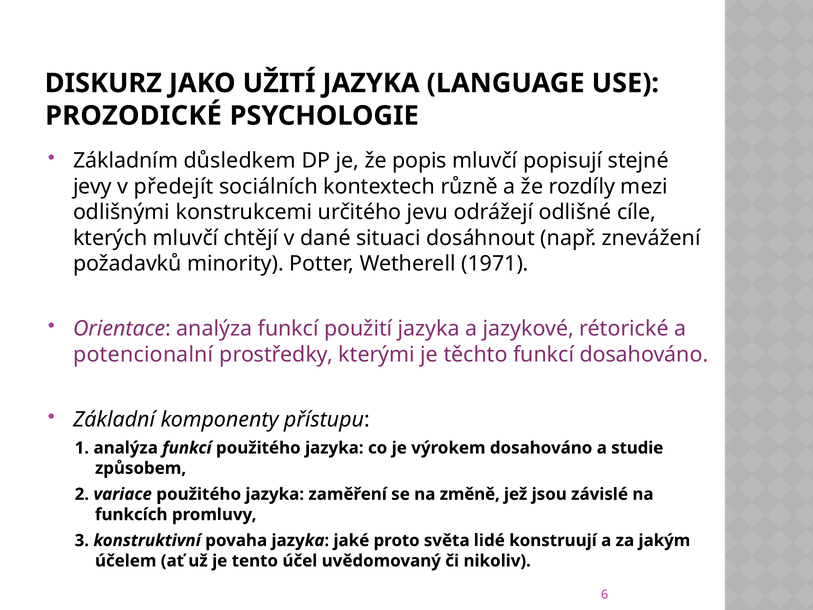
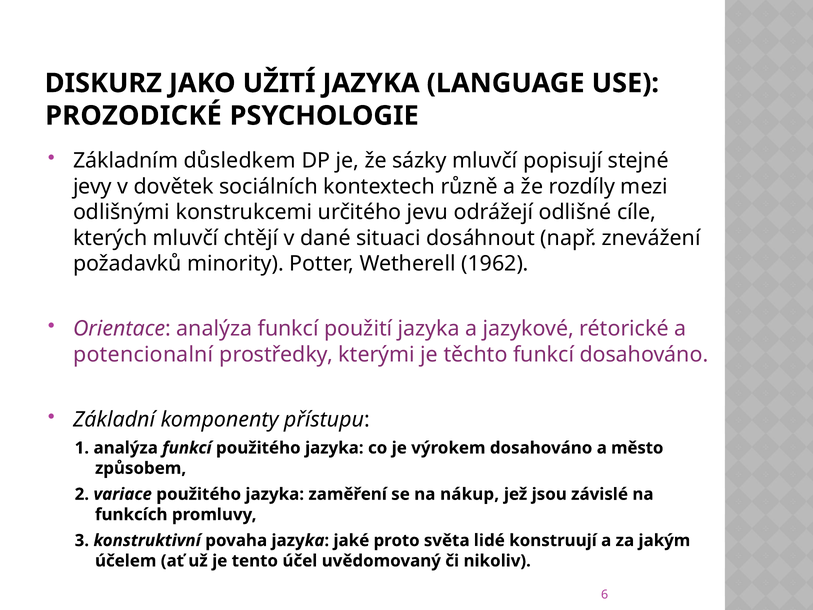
popis: popis -> sázky
předejít: předejít -> dovětek
1971: 1971 -> 1962
studie: studie -> město
změně: změně -> nákup
